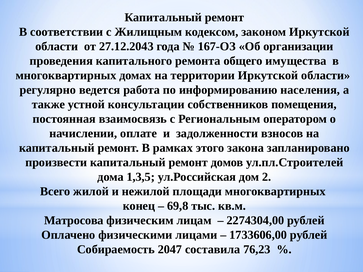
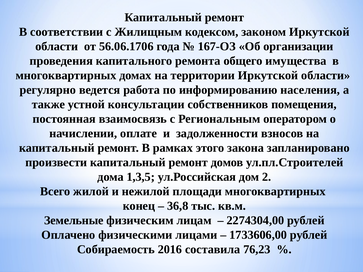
27.12.2043: 27.12.2043 -> 56.06.1706
69,8: 69,8 -> 36,8
Матросова: Матросова -> Земельные
2047: 2047 -> 2016
